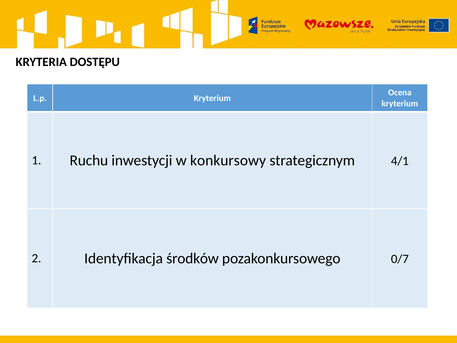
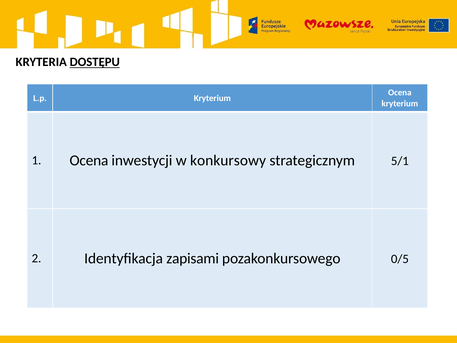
DOSTĘPU underline: none -> present
1 Ruchu: Ruchu -> Ocena
4/1: 4/1 -> 5/1
środków: środków -> zapisami
0/7: 0/7 -> 0/5
